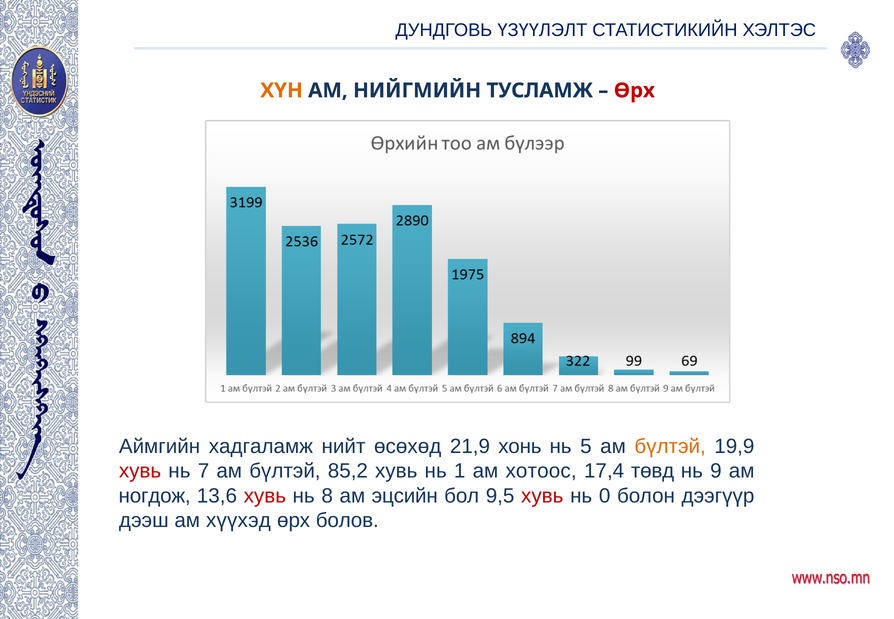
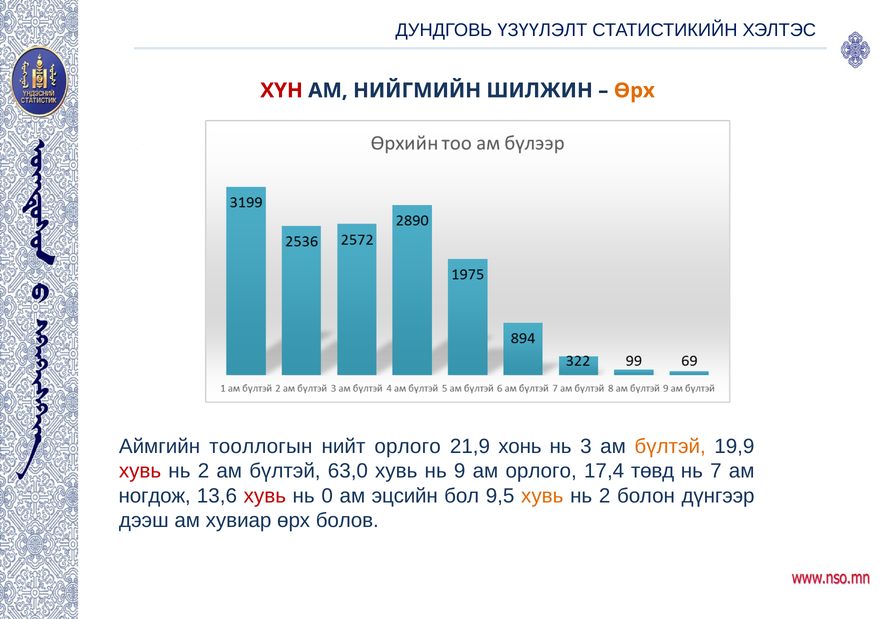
ХҮН colour: orange -> red
ТУСЛАМЖ: ТУСЛАМЖ -> ШИЛЖИН
Өрх at (634, 90) colour: red -> orange
хадгаламж: хадгаламж -> тооллогын
нийт өсөхөд: өсөхөд -> орлого
5: 5 -> 3
7 at (204, 471): 7 -> 2
85,2: 85,2 -> 63,0
1: 1 -> 9
ам хотоос: хотоос -> орлого
9: 9 -> 7
8: 8 -> 0
хувь at (542, 496) colour: red -> orange
0 at (605, 496): 0 -> 2
дээгүүр: дээгүүр -> дүнгээр
хүүхэд: хүүхэд -> хувиар
